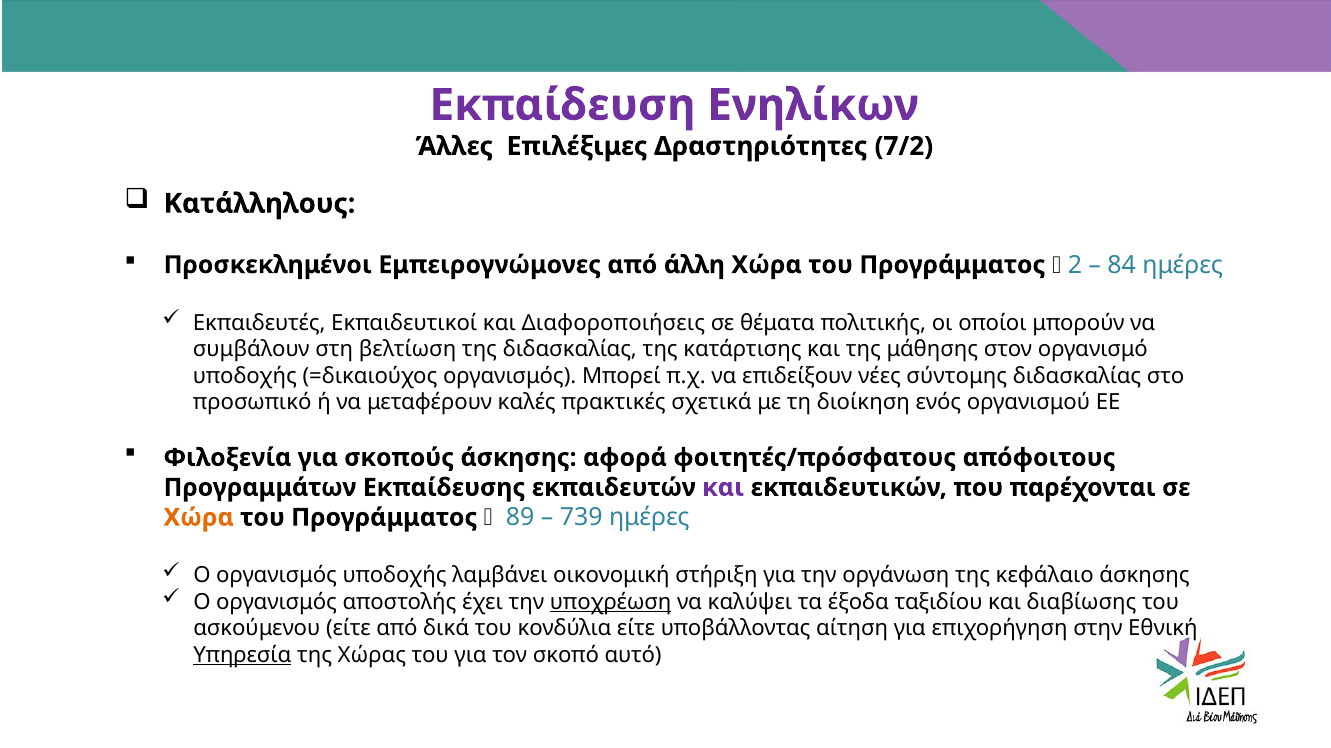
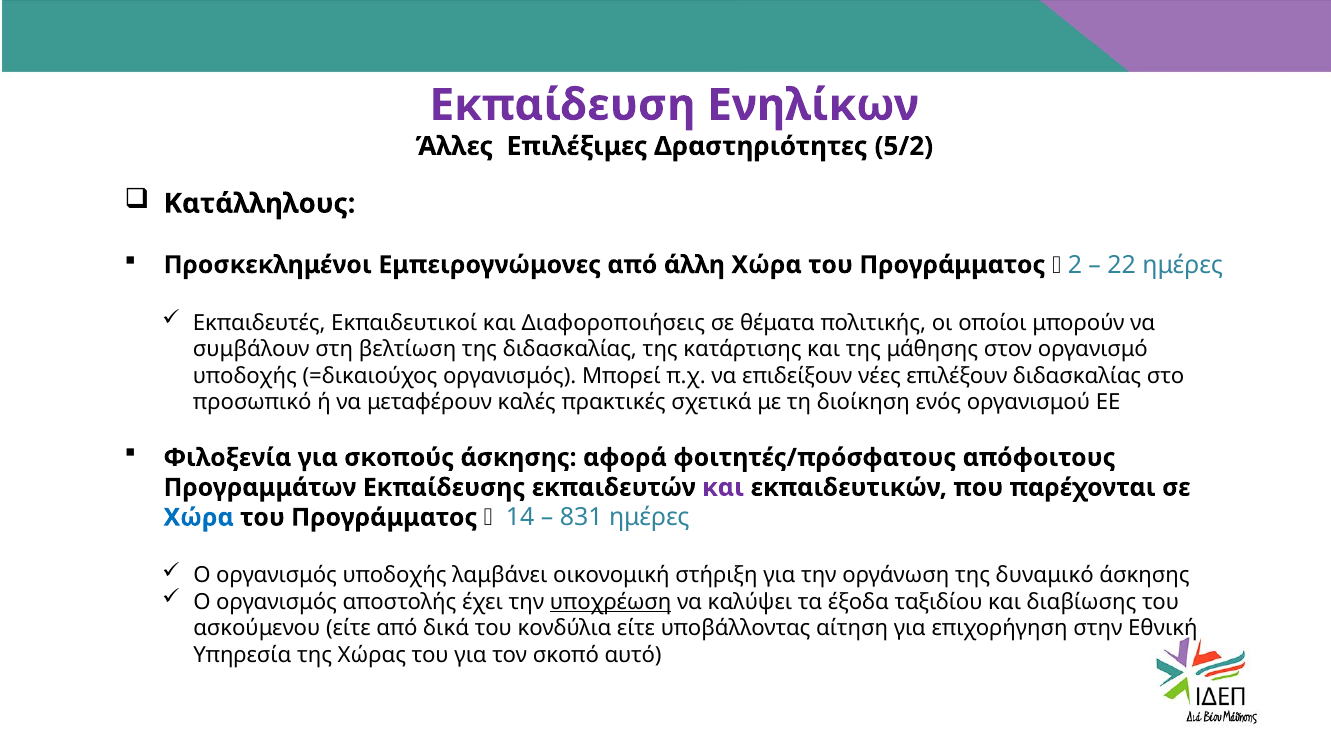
7/2: 7/2 -> 5/2
84: 84 -> 22
σύντομης: σύντομης -> επιλέξουν
Χώρα at (199, 518) colour: orange -> blue
89: 89 -> 14
739: 739 -> 831
κεφάλαιο: κεφάλαιο -> δυναμικό
Υπηρεσία underline: present -> none
